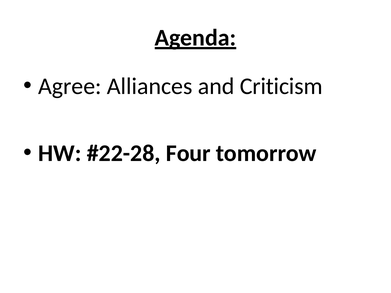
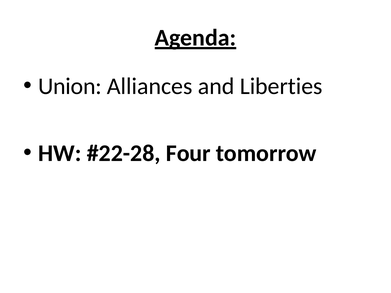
Agree: Agree -> Union
Criticism: Criticism -> Liberties
